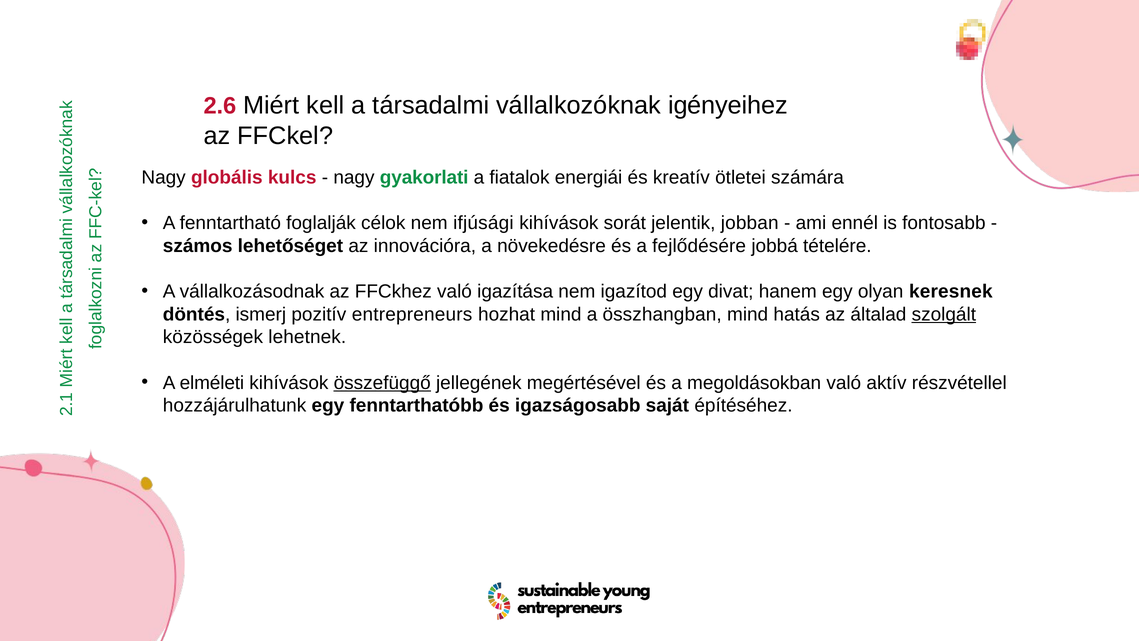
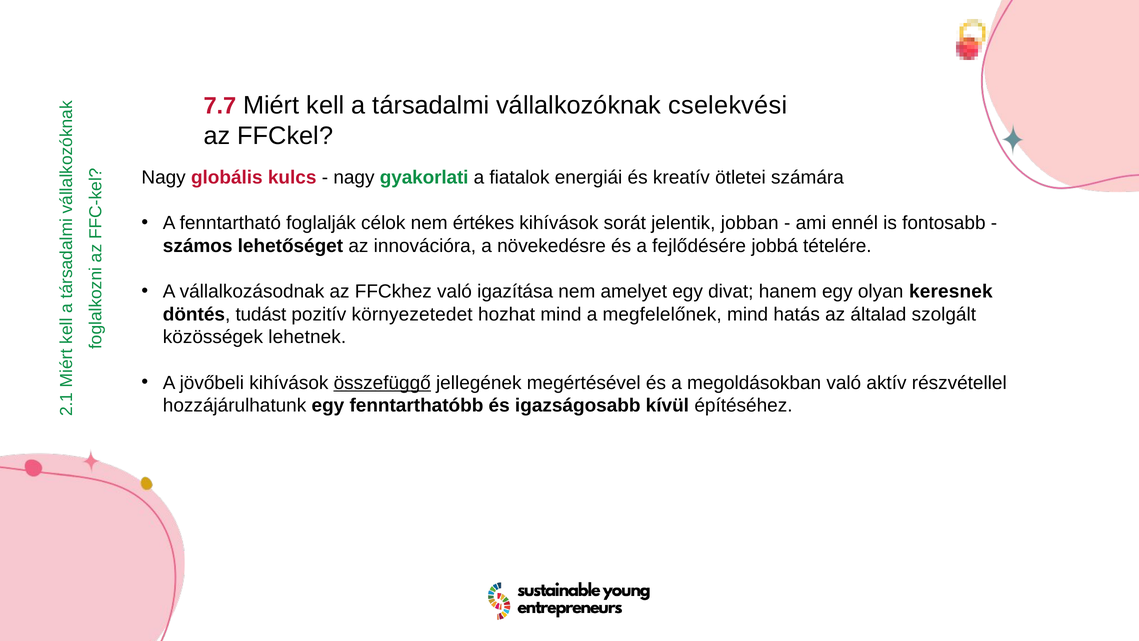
2.6: 2.6 -> 7.7
igényeihez: igényeihez -> cselekvési
ifjúsági: ifjúsági -> értékes
igazítod: igazítod -> amelyet
ismerj: ismerj -> tudást
entrepreneurs: entrepreneurs -> környezetedet
összhangban: összhangban -> megfelelőnek
szolgált underline: present -> none
elméleti: elméleti -> jövőbeli
saját: saját -> kívül
